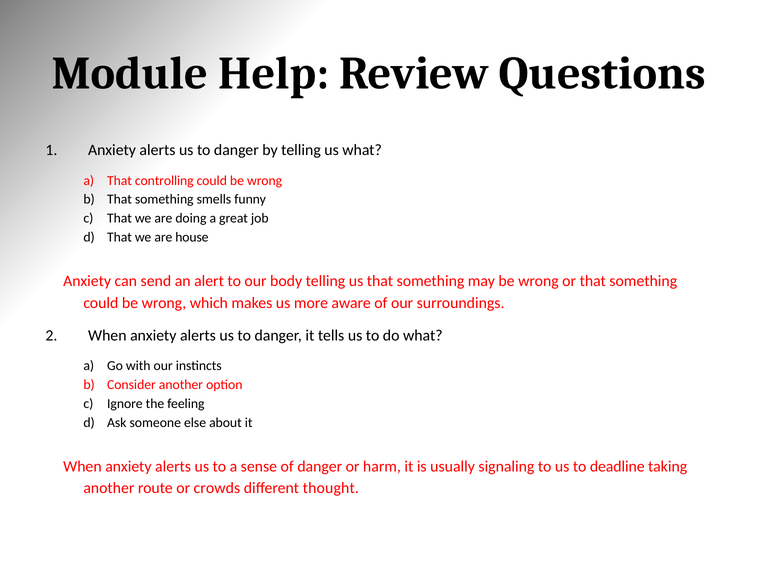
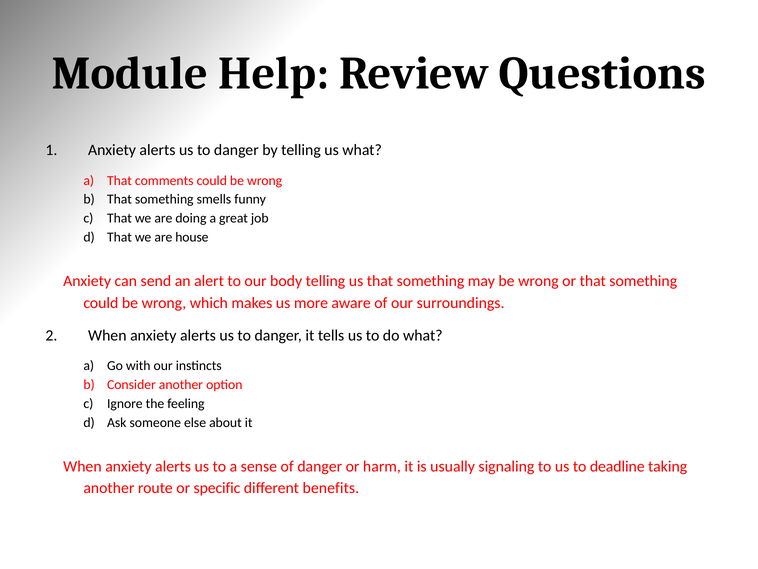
controlling: controlling -> comments
crowds: crowds -> specific
thought: thought -> benefits
